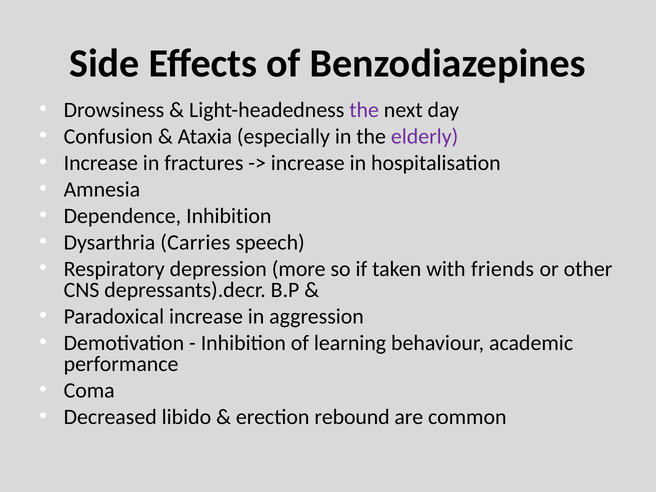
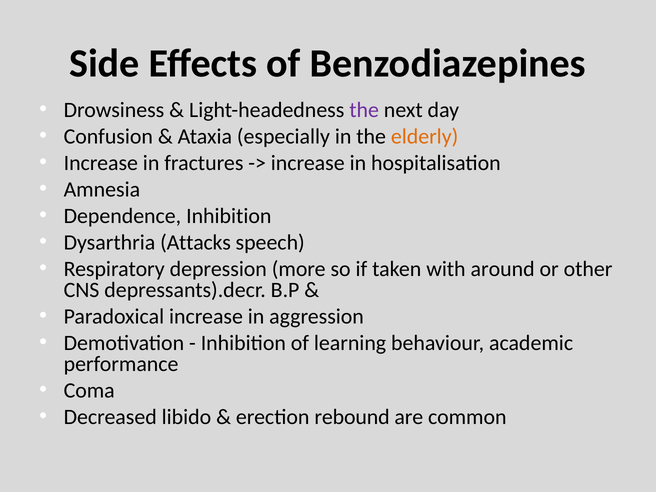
elderly colour: purple -> orange
Carries: Carries -> Attacks
friends: friends -> around
